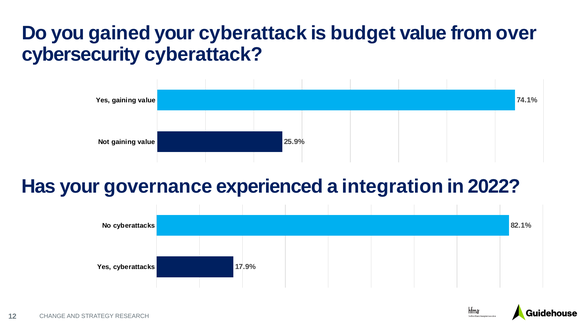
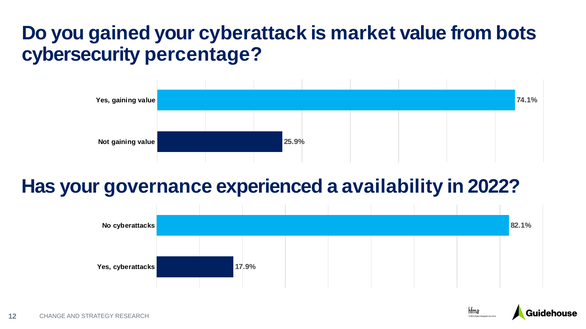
budget: budget -> market
over: over -> bots
cybersecurity cyberattack: cyberattack -> percentage
integration: integration -> availability
